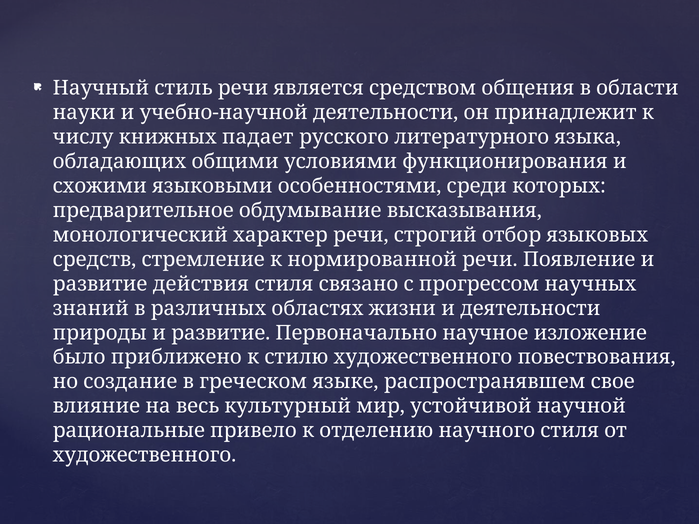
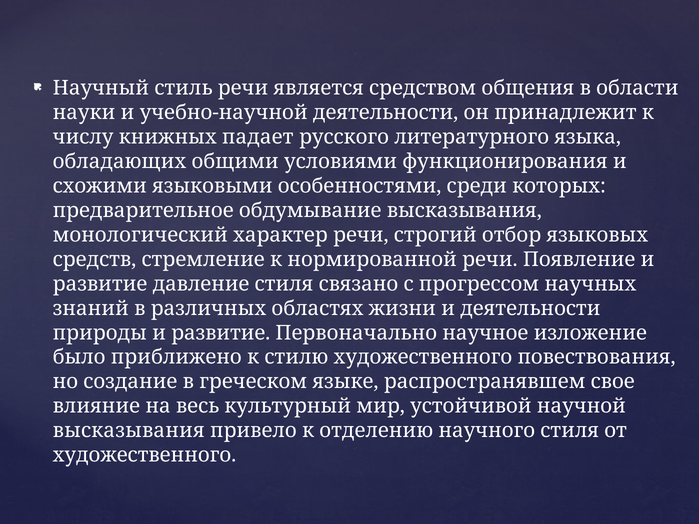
действия: действия -> давление
рациональные at (129, 431): рациональные -> высказывания
